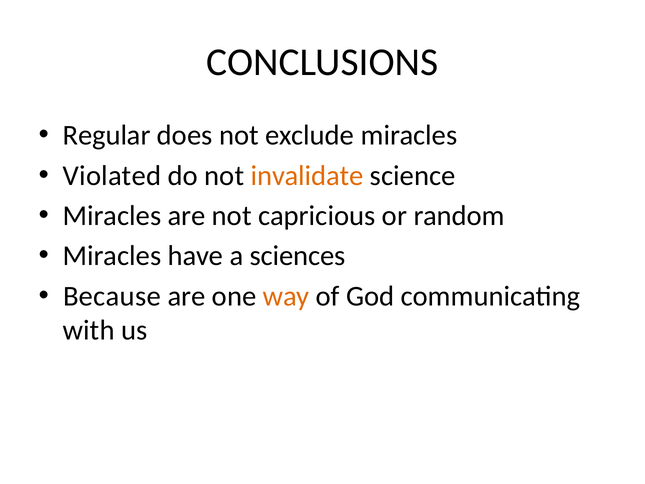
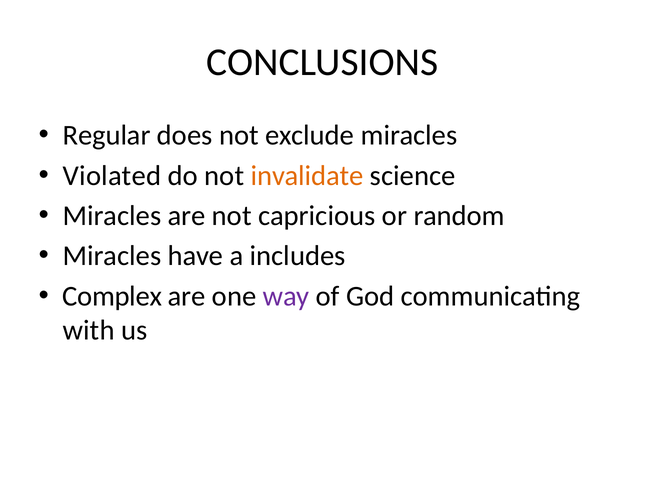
sciences: sciences -> includes
Because: Because -> Complex
way colour: orange -> purple
